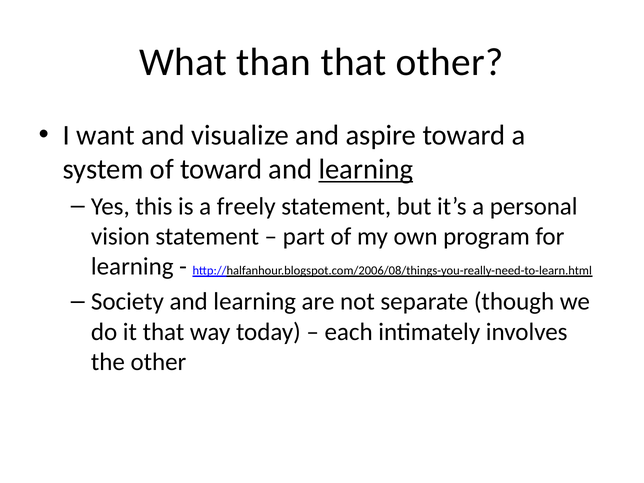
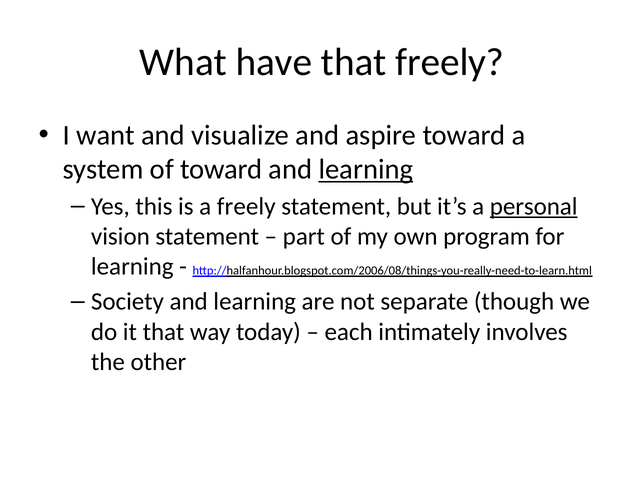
than: than -> have
that other: other -> freely
personal underline: none -> present
